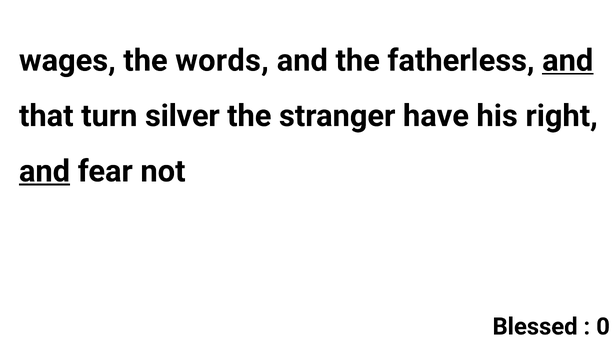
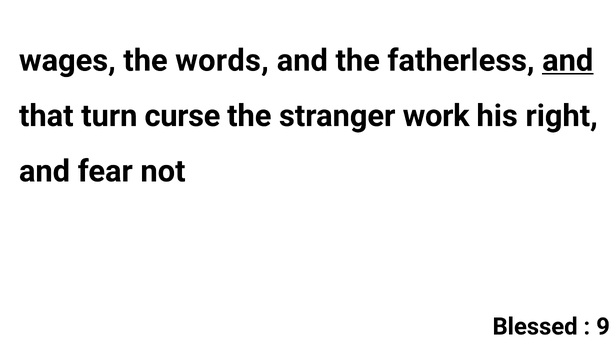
silver: silver -> curse
have: have -> work
and at (45, 172) underline: present -> none
0: 0 -> 9
